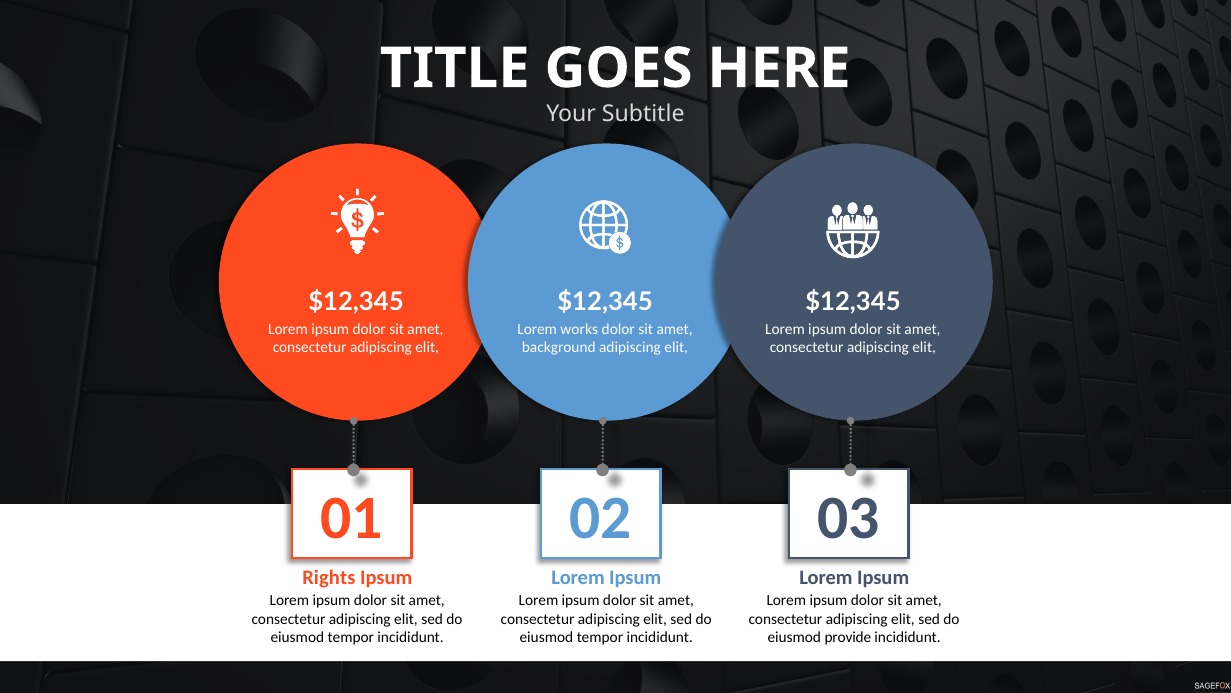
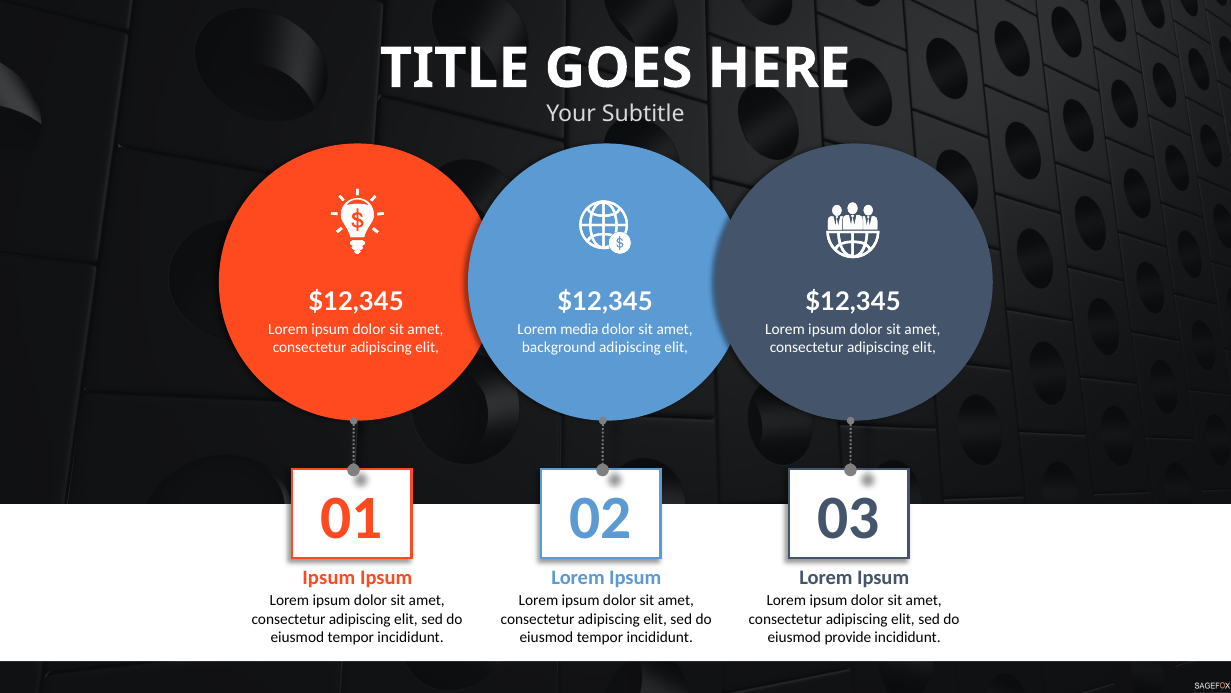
works: works -> media
Rights at (329, 577): Rights -> Ipsum
